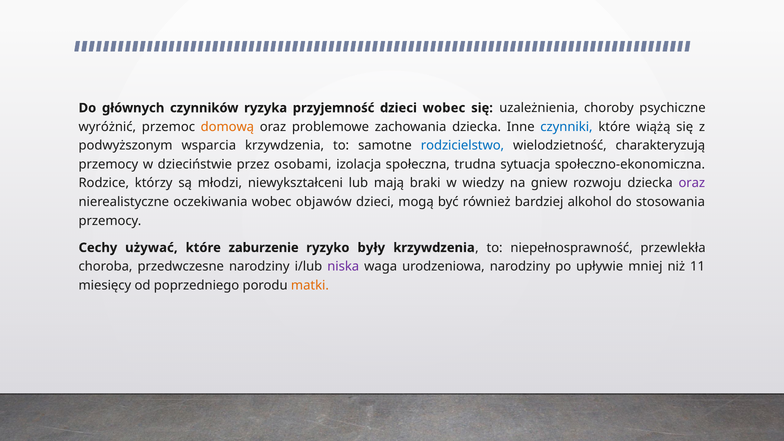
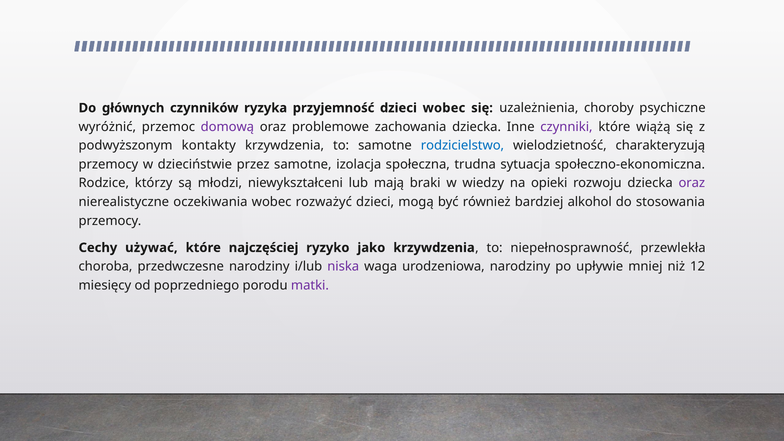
domową colour: orange -> purple
czynniki colour: blue -> purple
wsparcia: wsparcia -> kontakty
przez osobami: osobami -> samotne
gniew: gniew -> opieki
objawów: objawów -> rozważyć
zaburzenie: zaburzenie -> najczęściej
były: były -> jako
11: 11 -> 12
matki colour: orange -> purple
